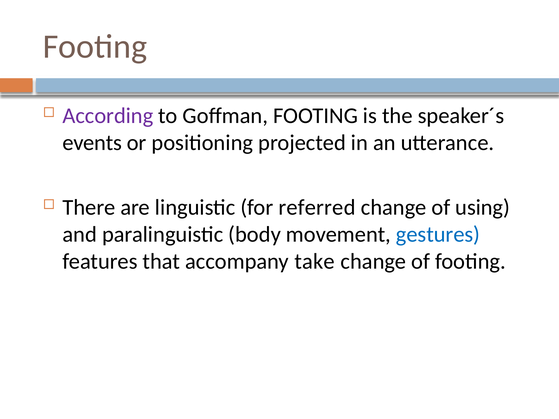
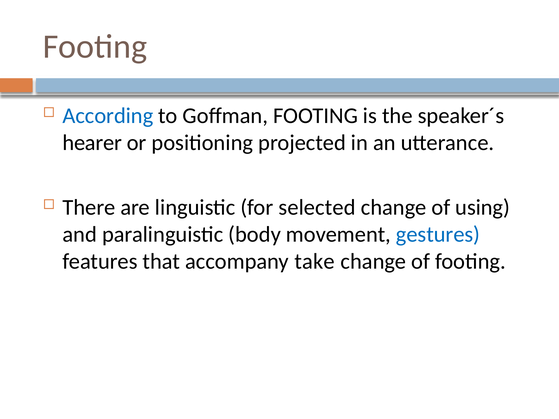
According colour: purple -> blue
events: events -> hearer
referred: referred -> selected
